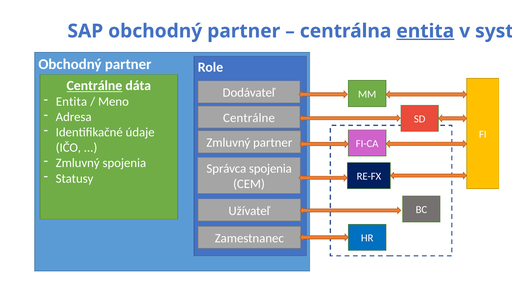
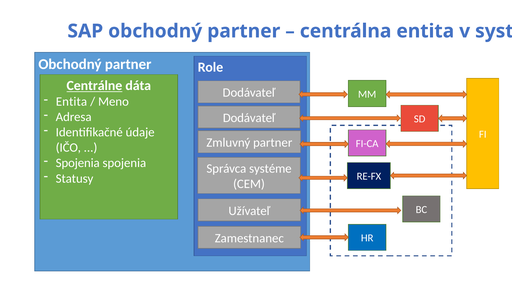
entita at (425, 31) underline: present -> none
Centrálne at (249, 118): Centrálne -> Dodávateľ
Zmluvný at (78, 163): Zmluvný -> Spojenia
Správca spojenia: spojenia -> systéme
